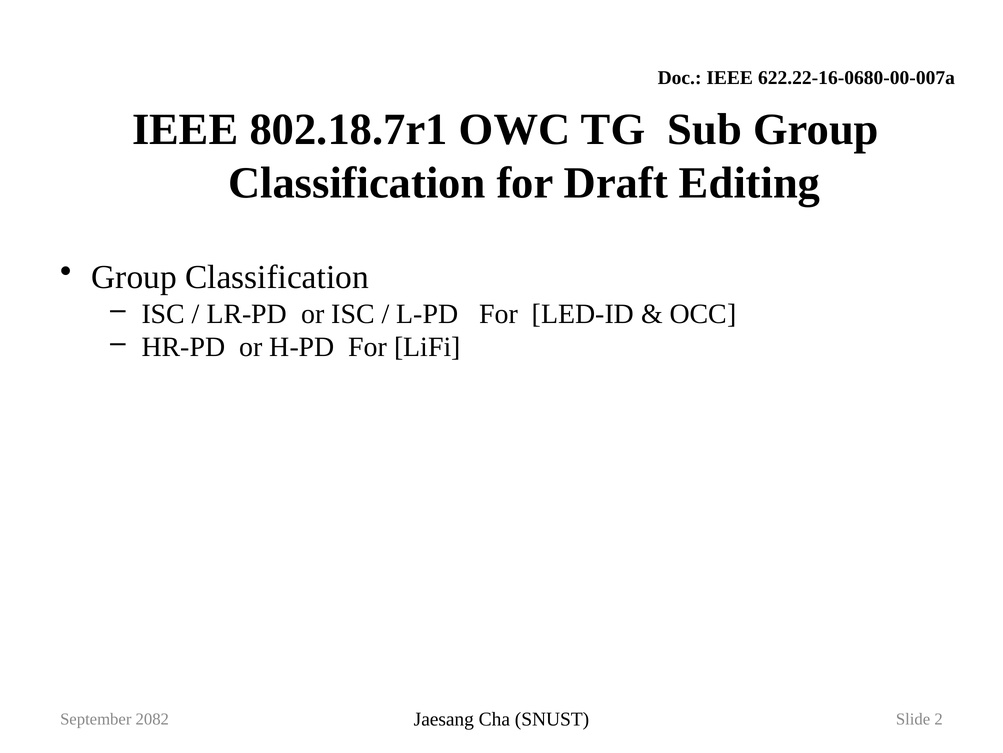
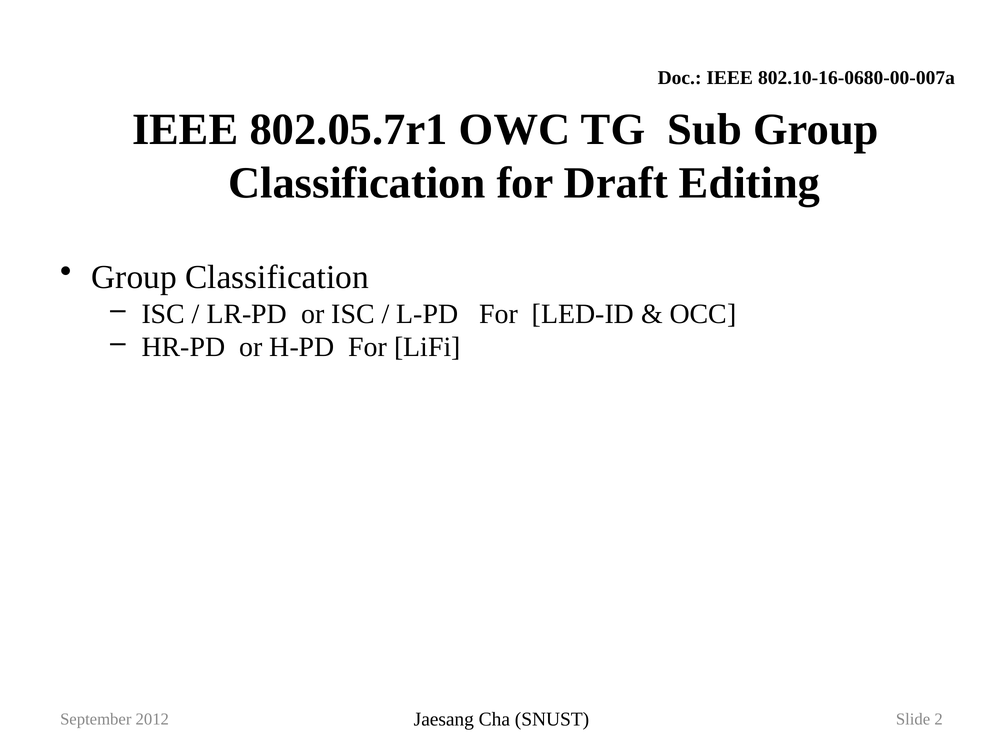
622.22-16-0680-00-007a: 622.22-16-0680-00-007a -> 802.10-16-0680-00-007a
802.18.7r1: 802.18.7r1 -> 802.05.7r1
2082: 2082 -> 2012
